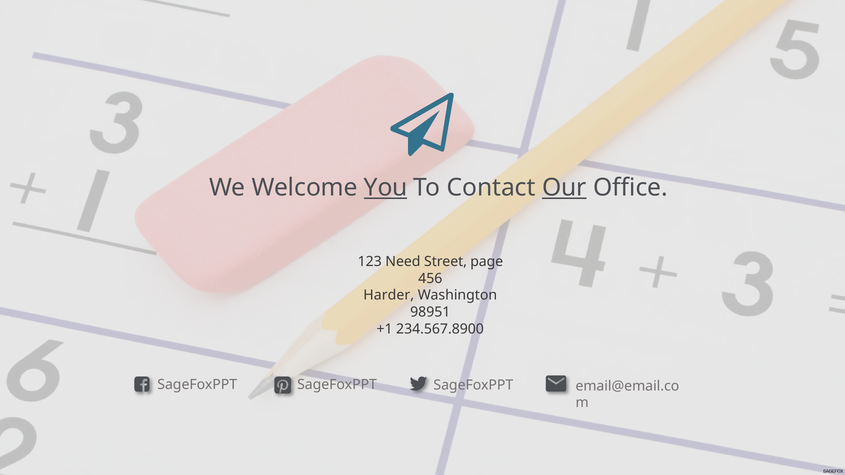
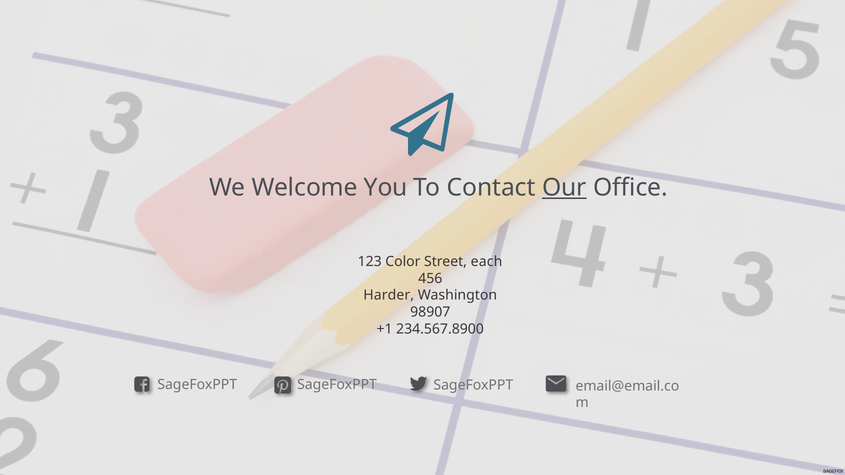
You underline: present -> none
Need: Need -> Color
page: page -> each
98951: 98951 -> 98907
